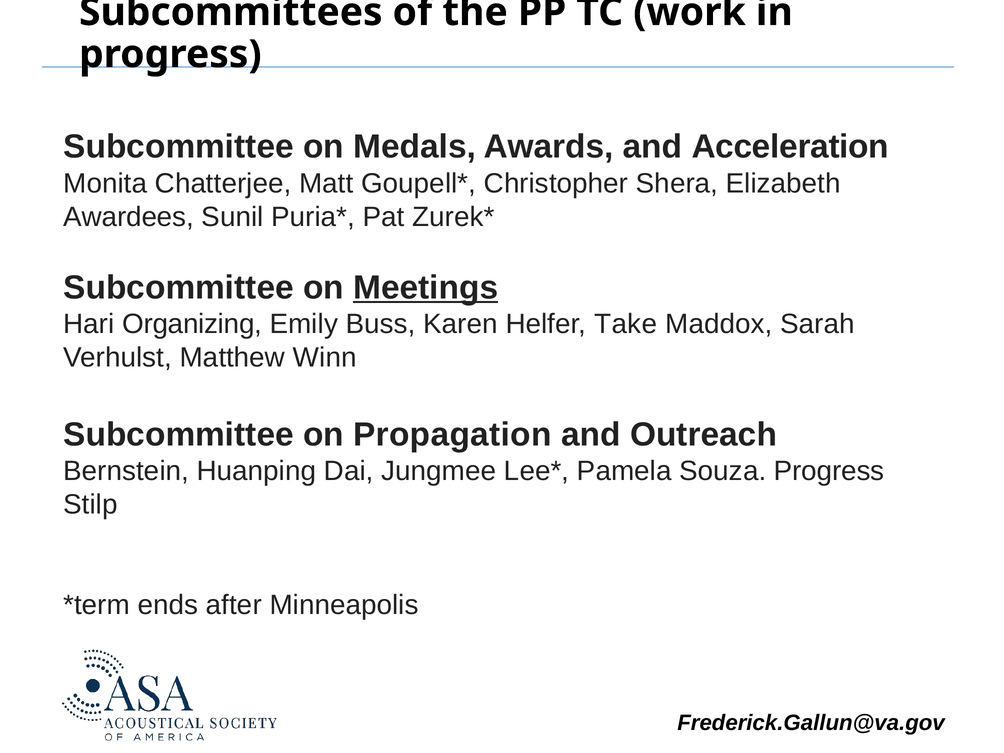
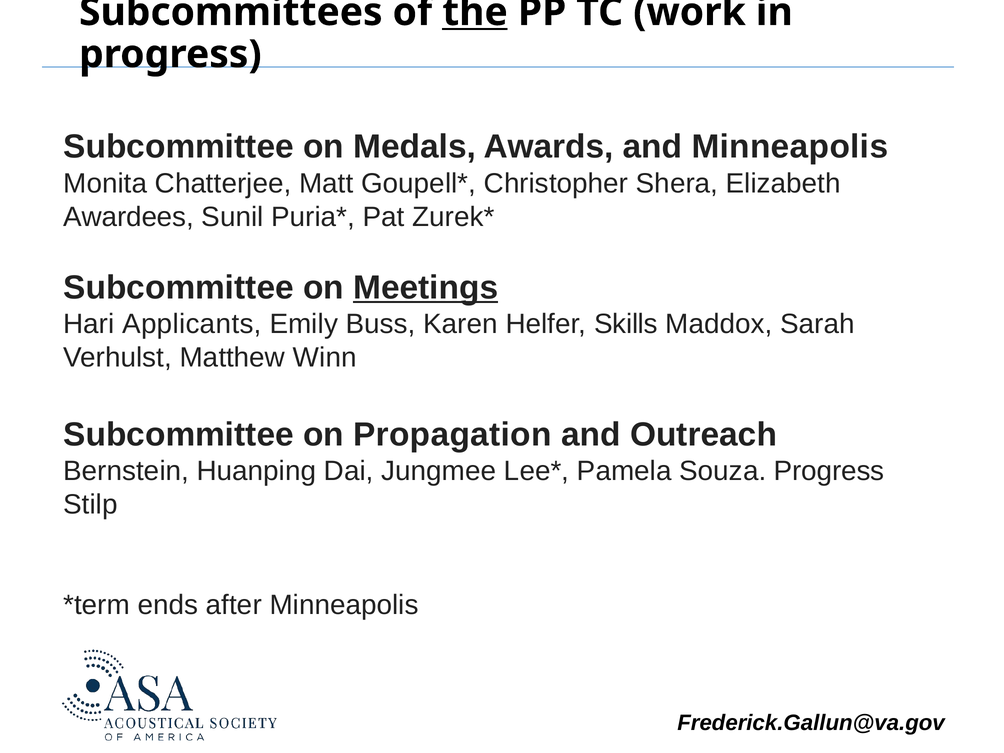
the underline: none -> present
and Acceleration: Acceleration -> Minneapolis
Organizing: Organizing -> Applicants
Take: Take -> Skills
